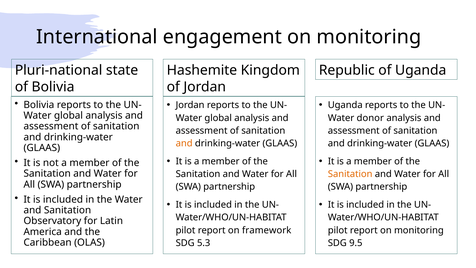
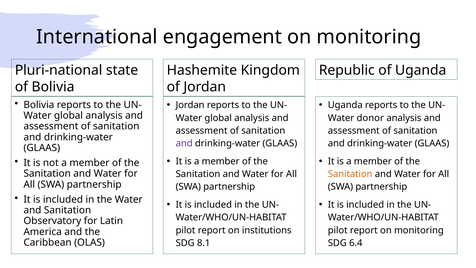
and at (184, 143) colour: orange -> purple
framework: framework -> institutions
5.3: 5.3 -> 8.1
9.5: 9.5 -> 6.4
